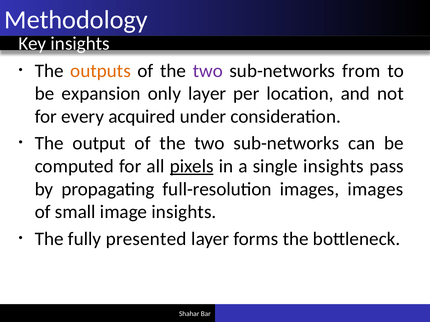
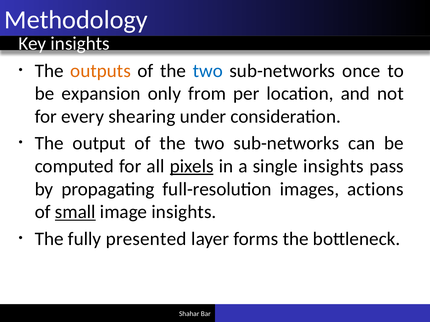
two at (208, 71) colour: purple -> blue
from: from -> once
only layer: layer -> from
acquired: acquired -> shearing
images images: images -> actions
small underline: none -> present
